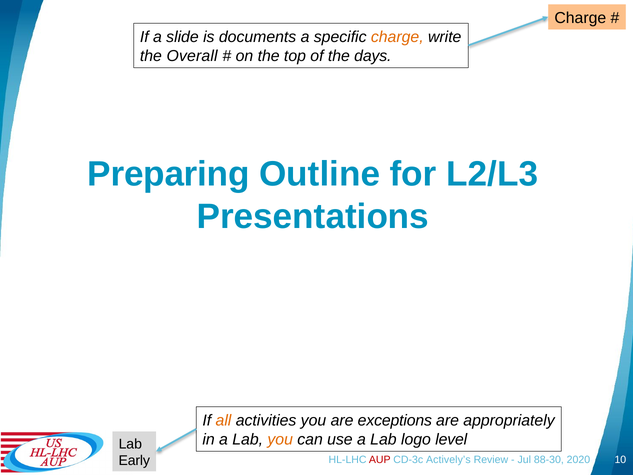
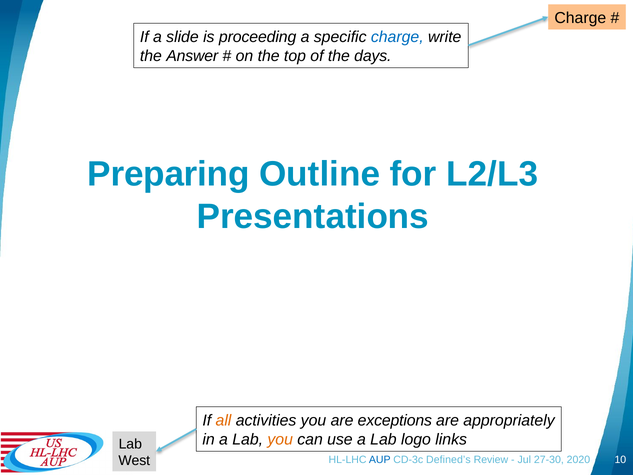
documents: documents -> proceeding
charge at (397, 37) colour: orange -> blue
Overall: Overall -> Answer
level: level -> links
Early: Early -> West
AUP colour: red -> blue
Actively’s: Actively’s -> Defined’s
88-30: 88-30 -> 27-30
